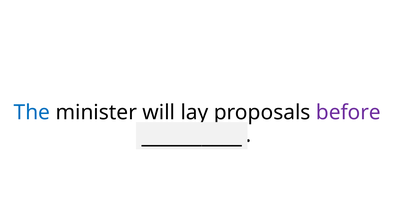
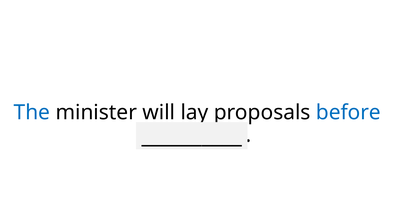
before colour: purple -> blue
